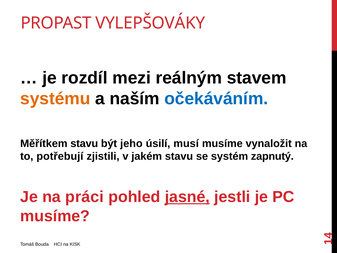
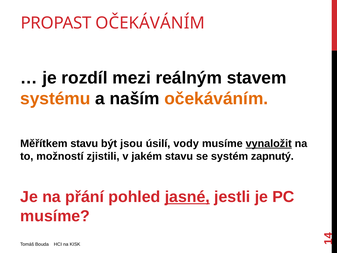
PROPAST VYLEPŠOVÁKY: VYLEPŠOVÁKY -> OČEKÁVÁNÍM
očekáváním at (216, 99) colour: blue -> orange
jeho: jeho -> jsou
musí: musí -> vody
vynaložit underline: none -> present
potřebují: potřebují -> možností
práci: práci -> přání
